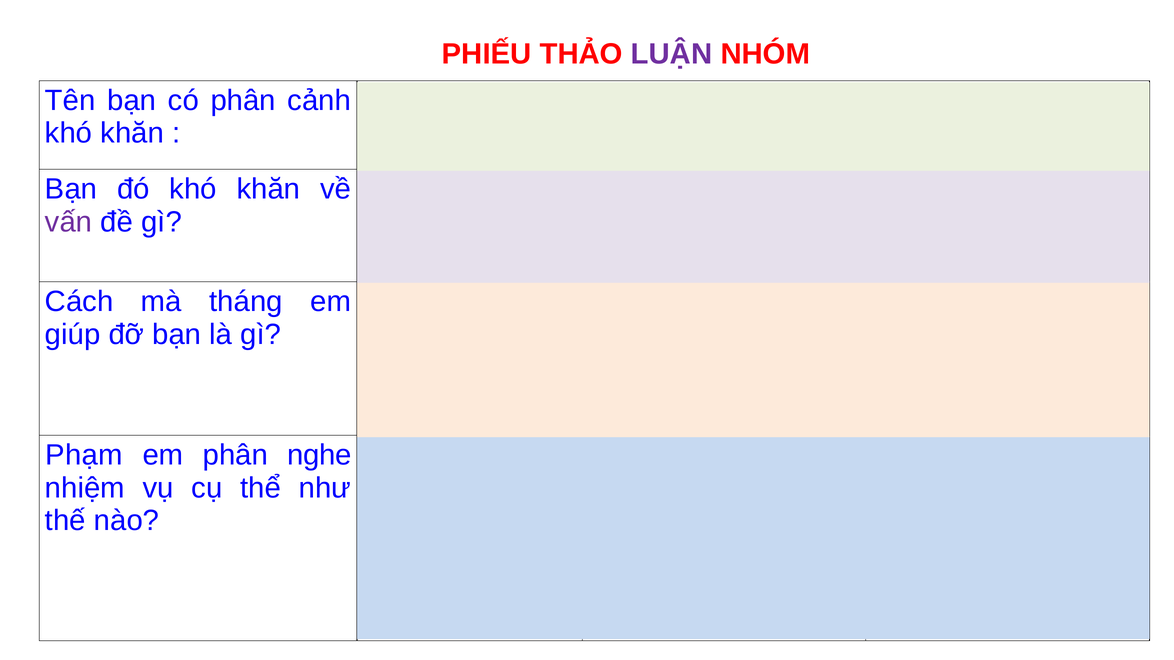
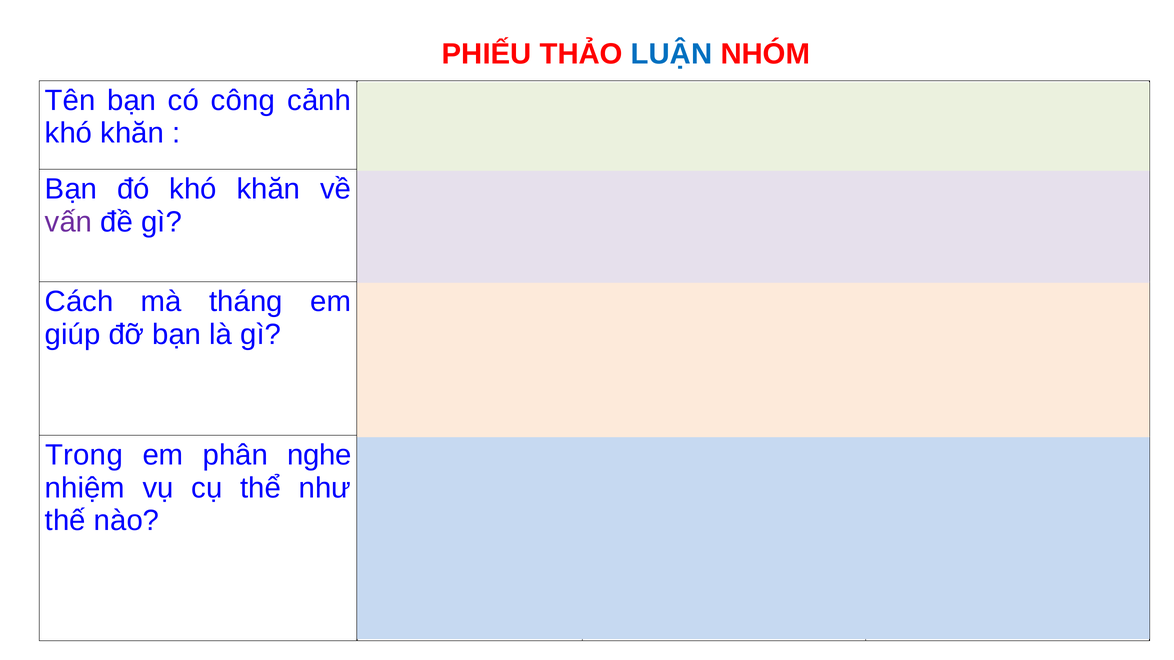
LUẬN colour: purple -> blue
có phân: phân -> công
Phạm at (84, 455): Phạm -> Trong
